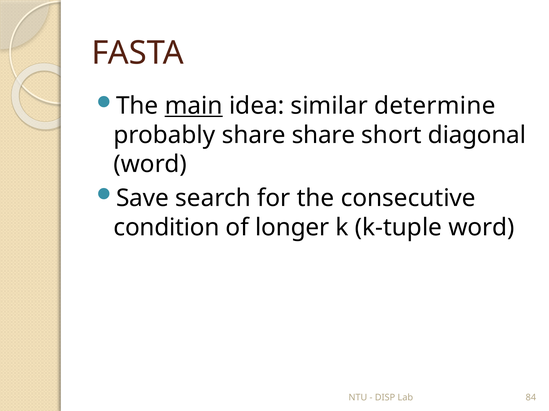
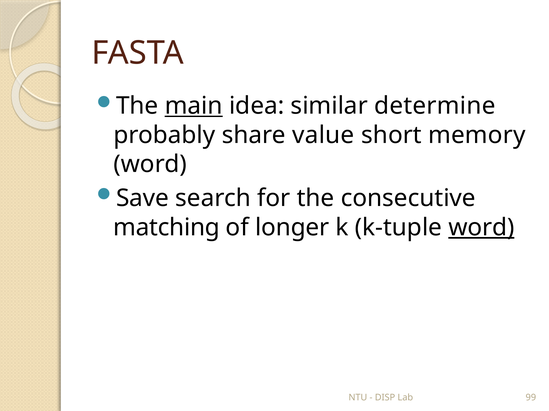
share share: share -> value
diagonal: diagonal -> memory
condition: condition -> matching
word at (481, 228) underline: none -> present
84: 84 -> 99
